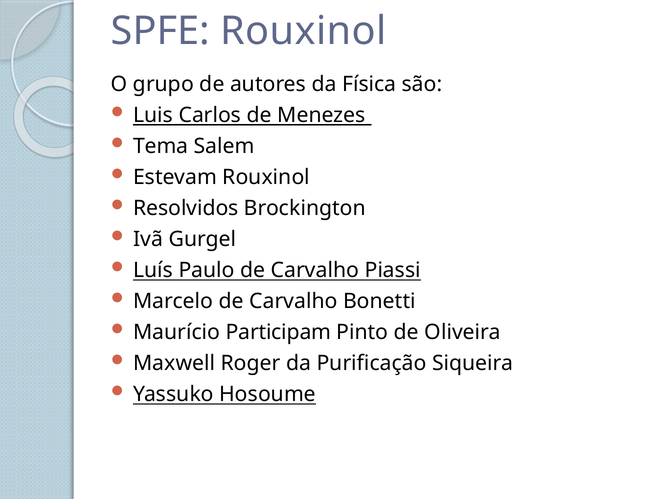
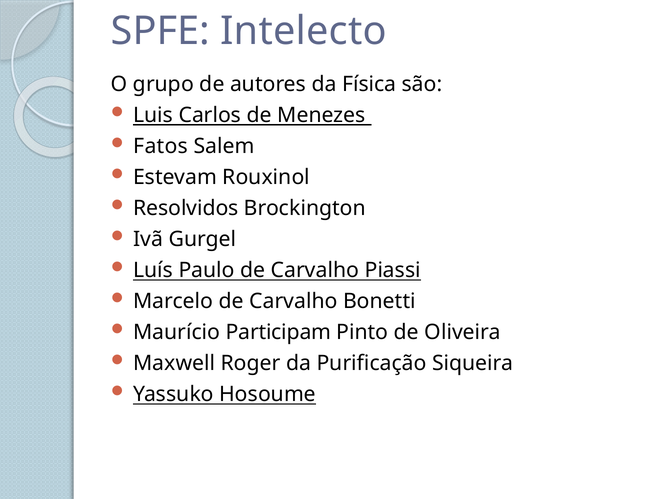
SPFE Rouxinol: Rouxinol -> Intelecto
Tema: Tema -> Fatos
